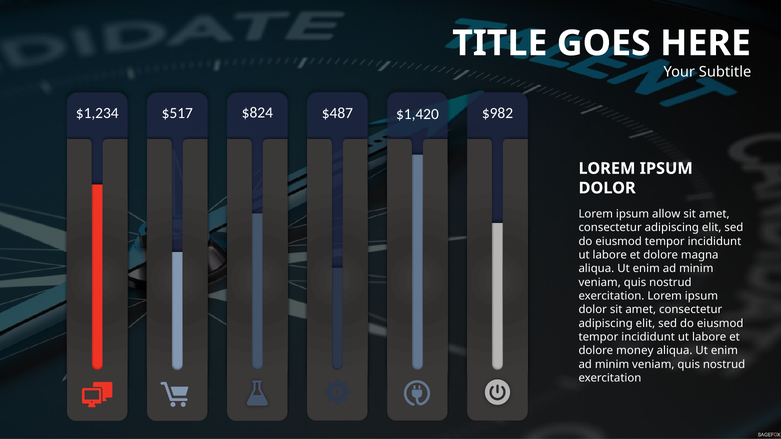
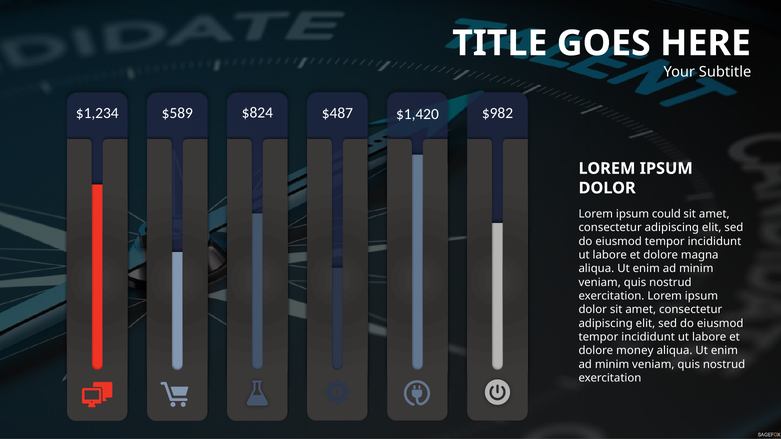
$517: $517 -> $589
allow: allow -> could
